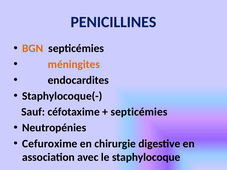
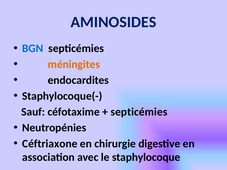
PENICILLINES: PENICILLINES -> AMINOSIDES
BGN colour: orange -> blue
Cefuroxime: Cefuroxime -> Céftriaxone
